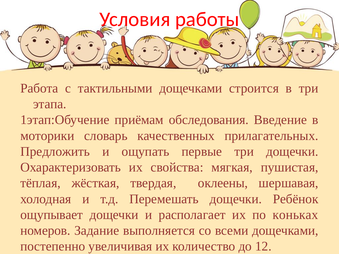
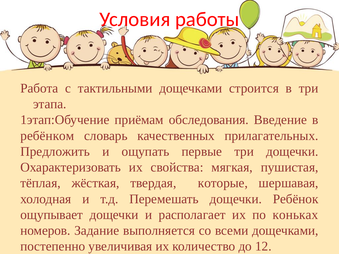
моторики: моторики -> ребёнком
оклеены: оклеены -> которые
